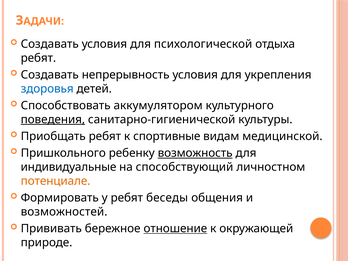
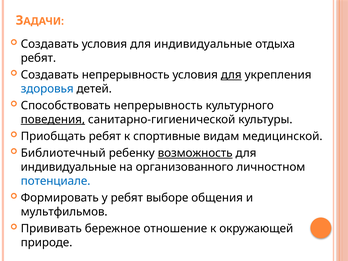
условия для психологической: психологической -> индивидуальные
для at (231, 75) underline: none -> present
Способствовать аккумулятором: аккумулятором -> непрерывность
Пришкольного: Пришкольного -> Библиотечный
способствующий: способствующий -> организованного
потенциале colour: orange -> blue
беседы: беседы -> выборе
возможностей: возможностей -> мультфильмов
отношение underline: present -> none
